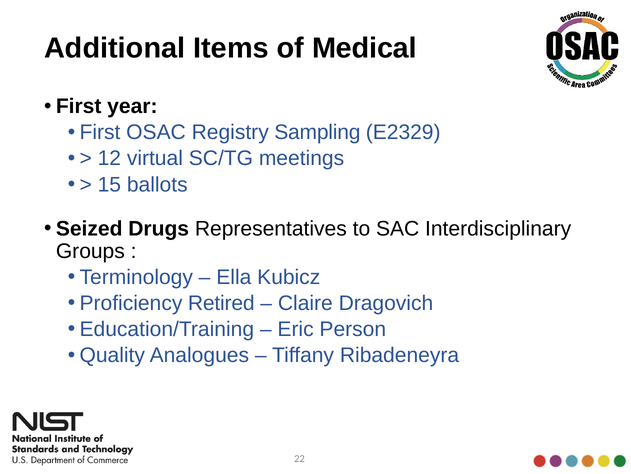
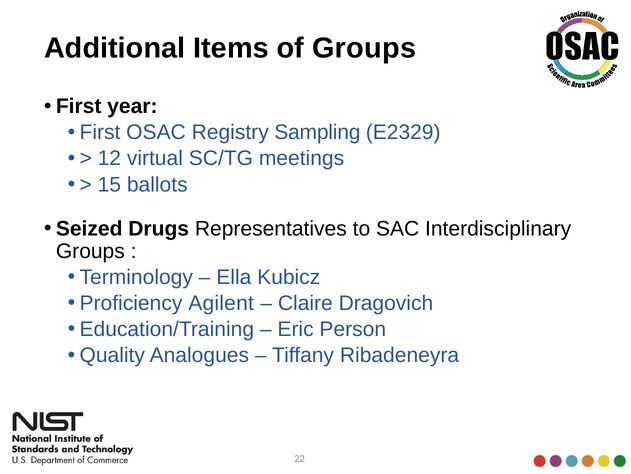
of Medical: Medical -> Groups
Retired: Retired -> Agilent
